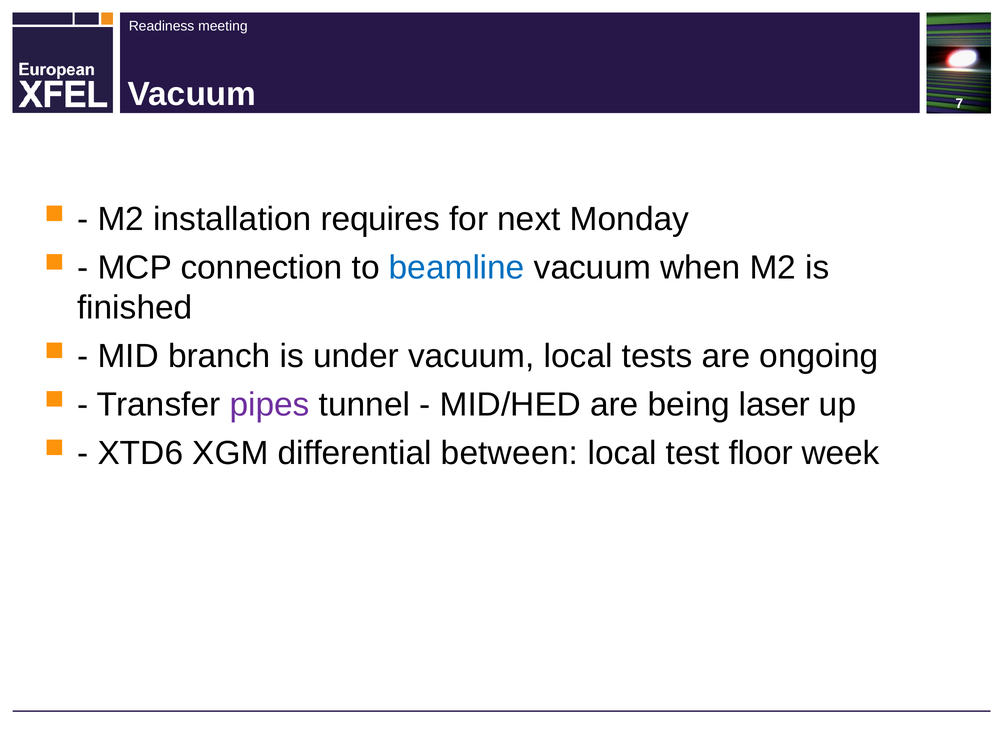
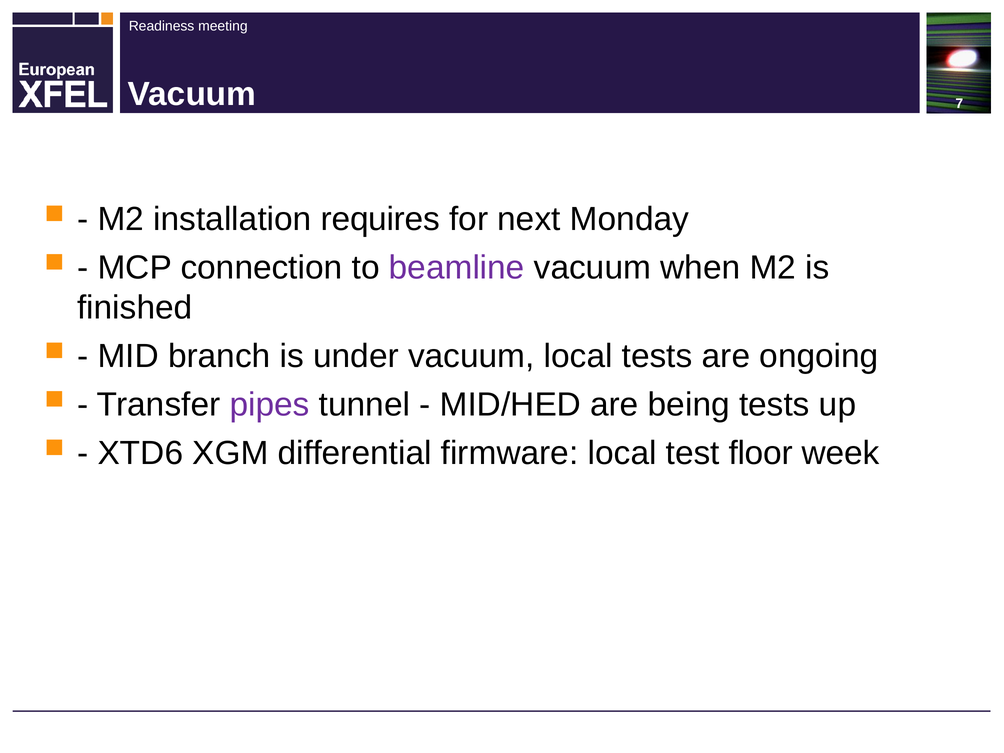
beamline colour: blue -> purple
being laser: laser -> tests
between: between -> firmware
